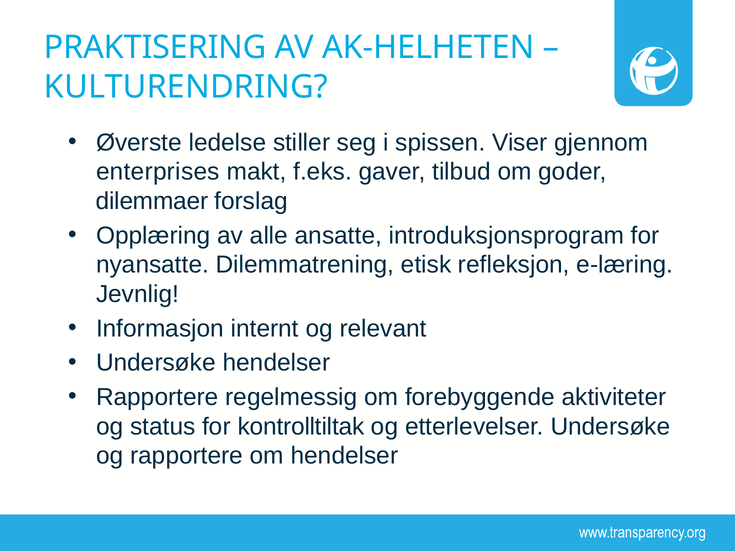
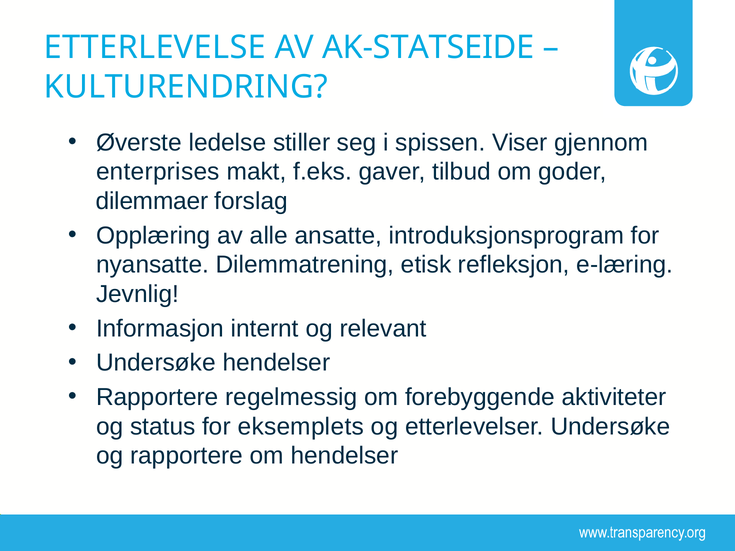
PRAKTISERING: PRAKTISERING -> ETTERLEVELSE
AK-HELHETEN: AK-HELHETEN -> AK-STATSEIDE
kontrolltiltak: kontrolltiltak -> eksemplets
